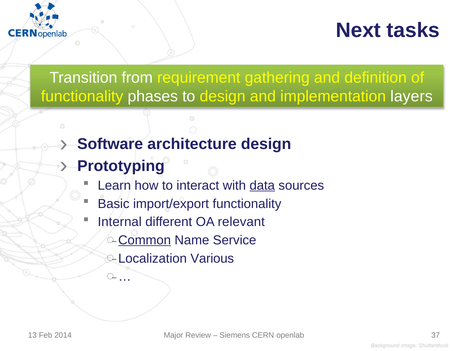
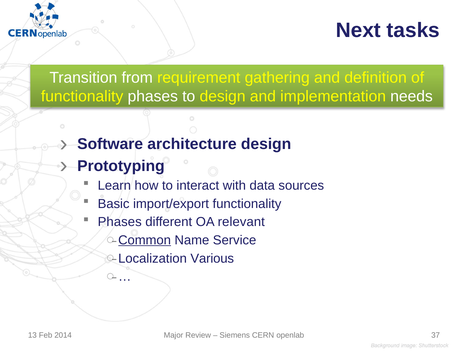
layers: layers -> needs
data underline: present -> none
Internal at (120, 222): Internal -> Phases
